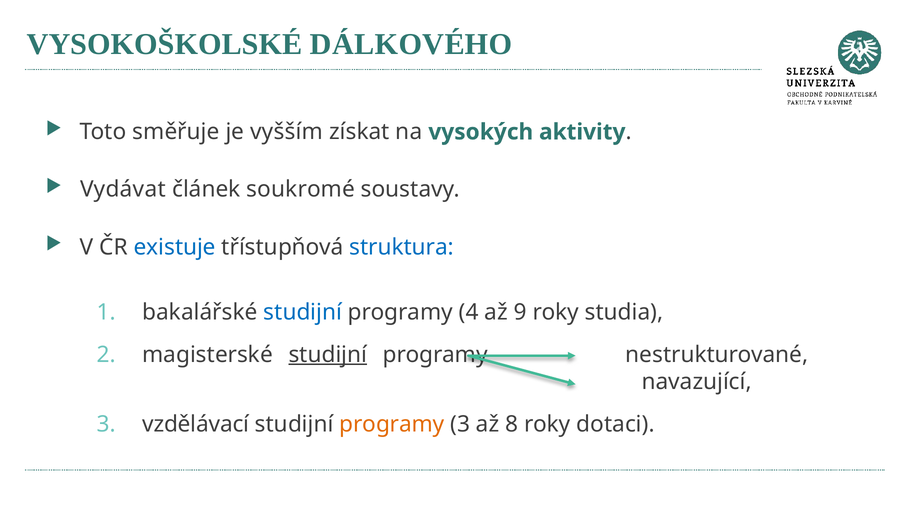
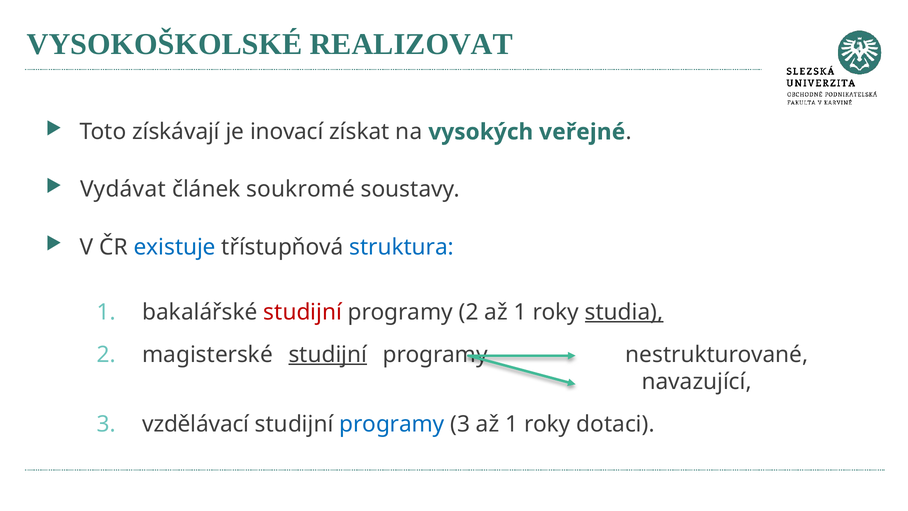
DÁLKOVÉHO: DÁLKOVÉHO -> REALIZOVAT
směřuje: směřuje -> získávají
vyšším: vyšším -> inovací
aktivity: aktivity -> veřejné
studijní at (303, 312) colour: blue -> red
programy 4: 4 -> 2
9 at (520, 312): 9 -> 1
studia underline: none -> present
programy at (392, 424) colour: orange -> blue
3 až 8: 8 -> 1
